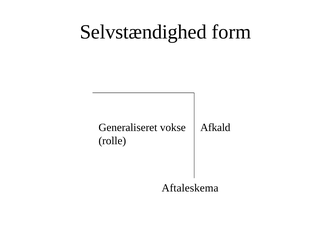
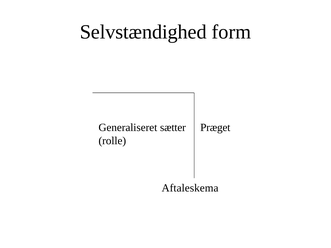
vokse: vokse -> sætter
Afkald: Afkald -> Præget
